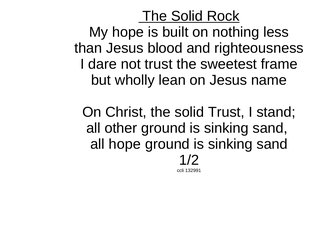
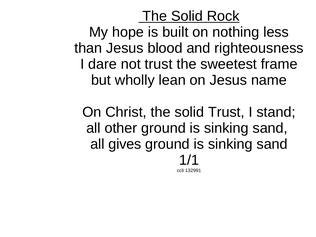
all hope: hope -> gives
1/2: 1/2 -> 1/1
